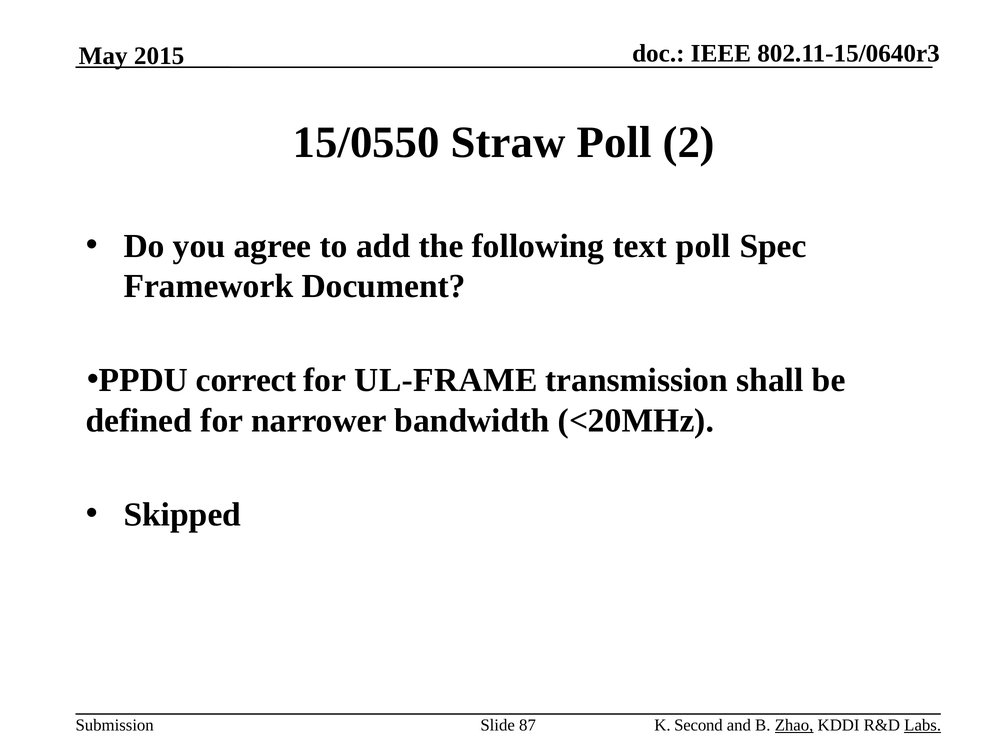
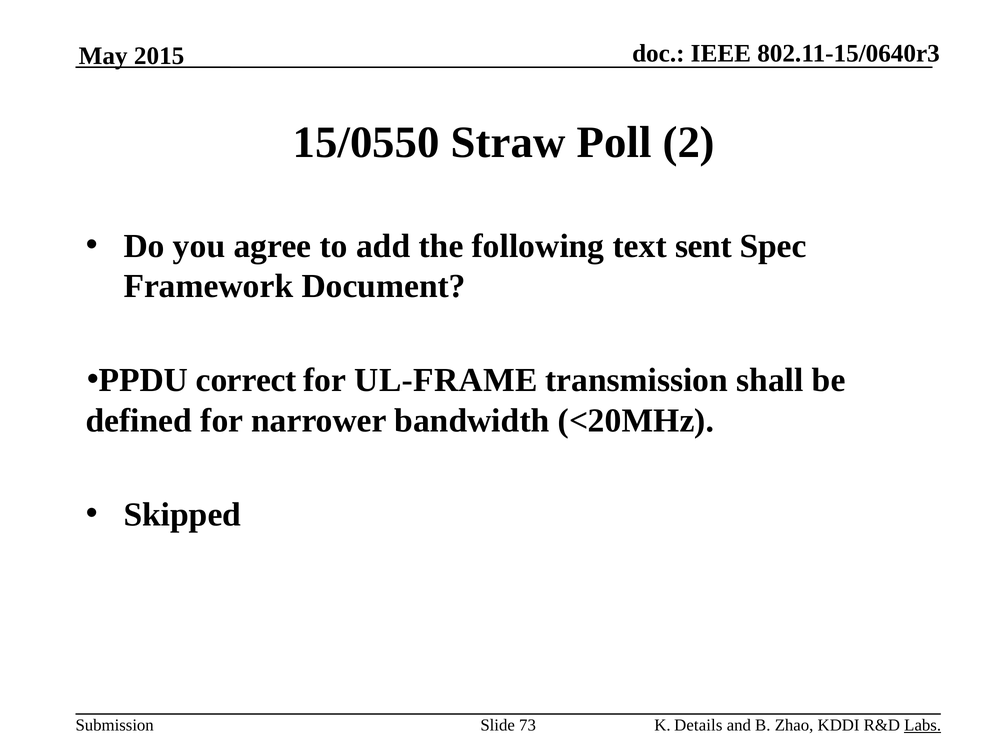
text poll: poll -> sent
87: 87 -> 73
Second: Second -> Details
Zhao underline: present -> none
